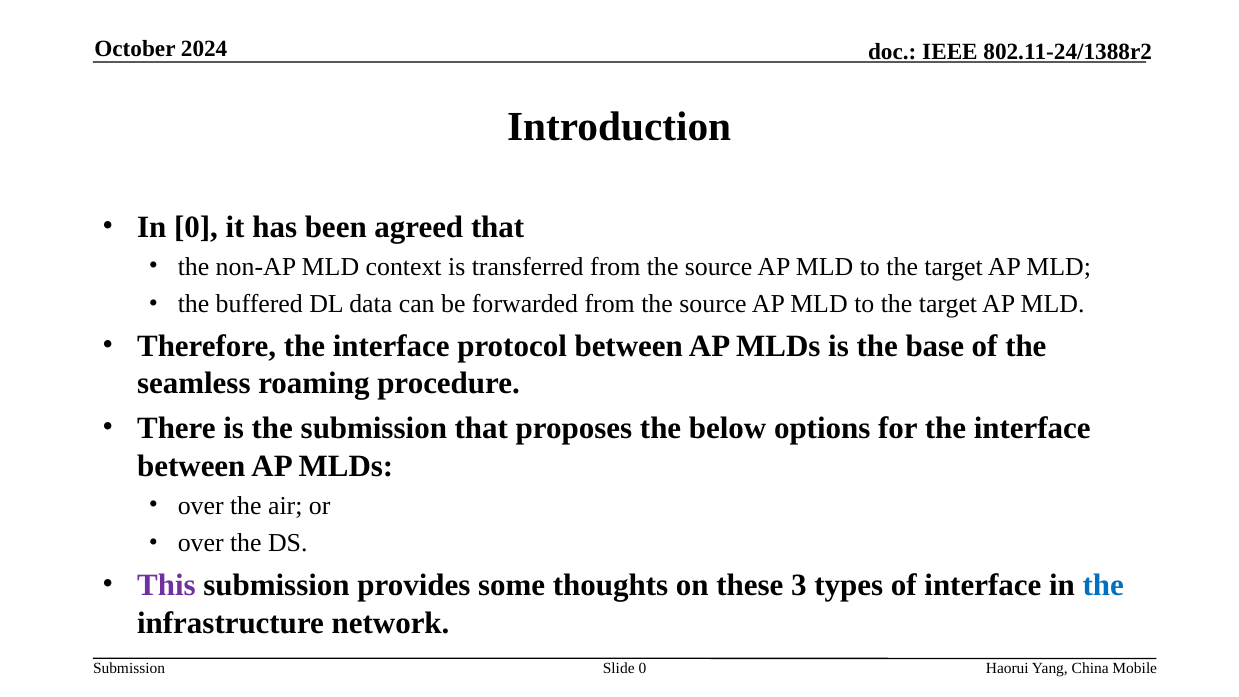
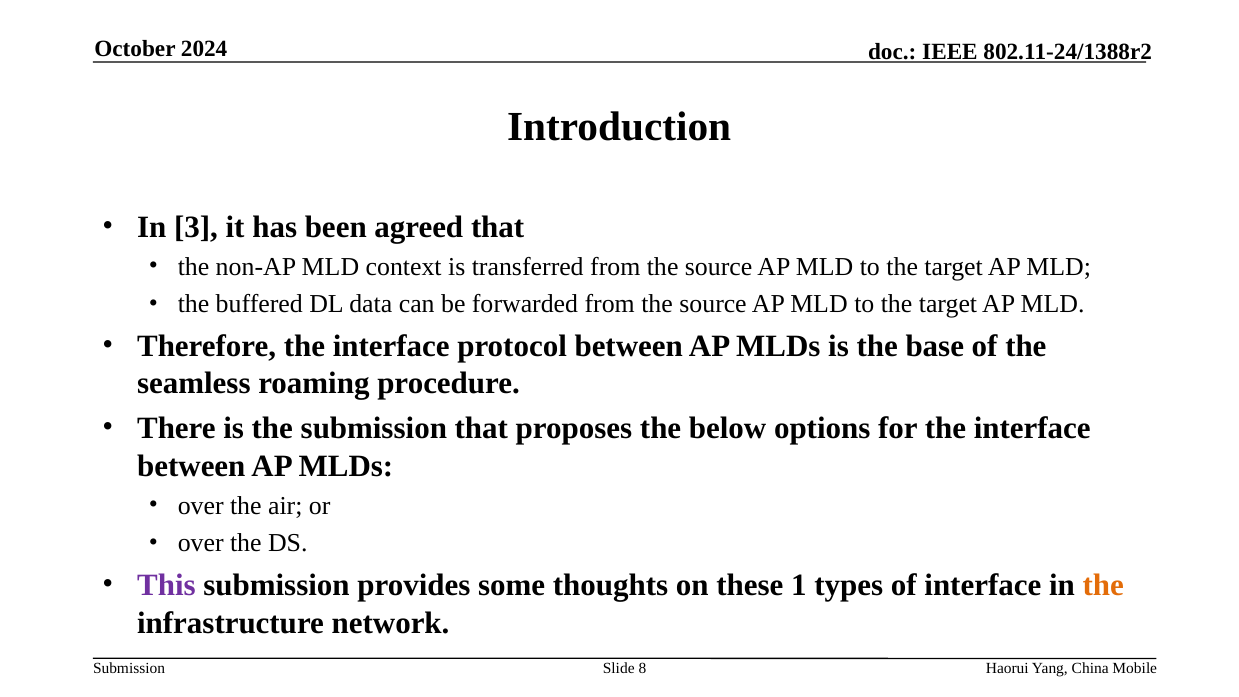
In 0: 0 -> 3
3: 3 -> 1
the at (1103, 586) colour: blue -> orange
Slide 0: 0 -> 8
